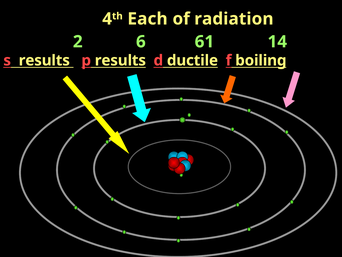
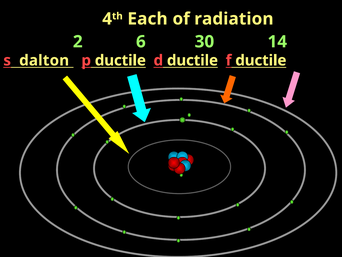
61: 61 -> 30
s results: results -> dalton
p results: results -> ductile
f boiling: boiling -> ductile
